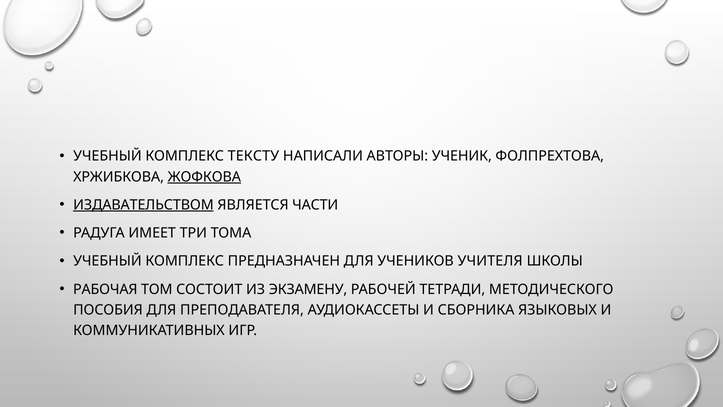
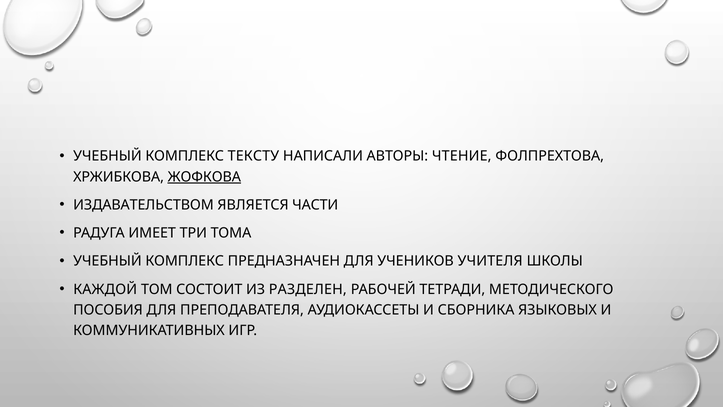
УЧЕНИК: УЧЕНИК -> ЧТЕНИЕ
ИЗДАВАТЕЛЬСТВОМ underline: present -> none
РАБОЧАЯ: РАБОЧАЯ -> КАЖДОЙ
ЭКЗАМЕНУ: ЭКЗАМЕНУ -> РАЗДЕЛЕН
